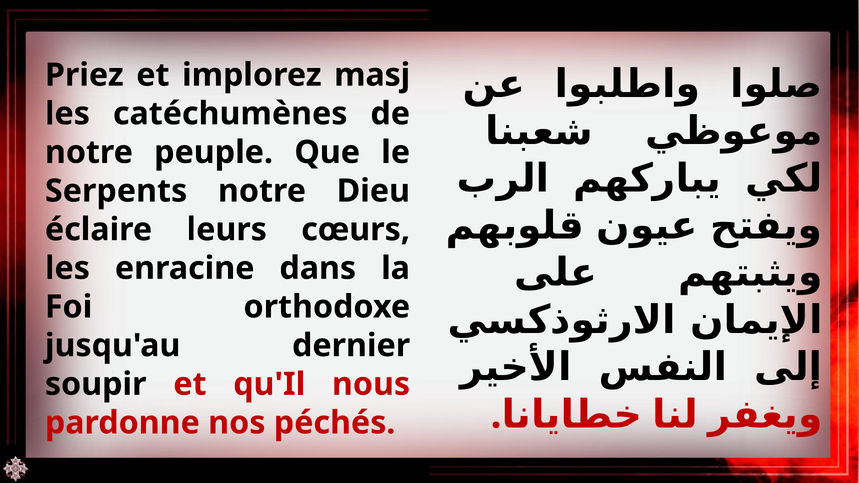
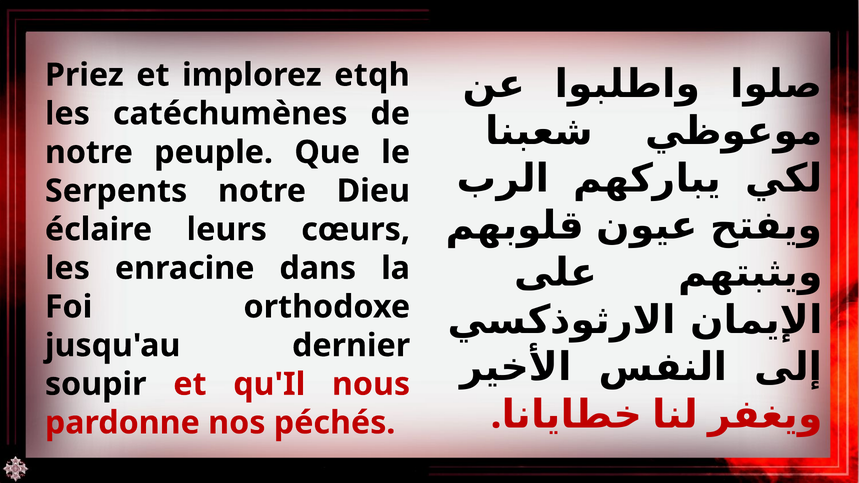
masj: masj -> etqh
